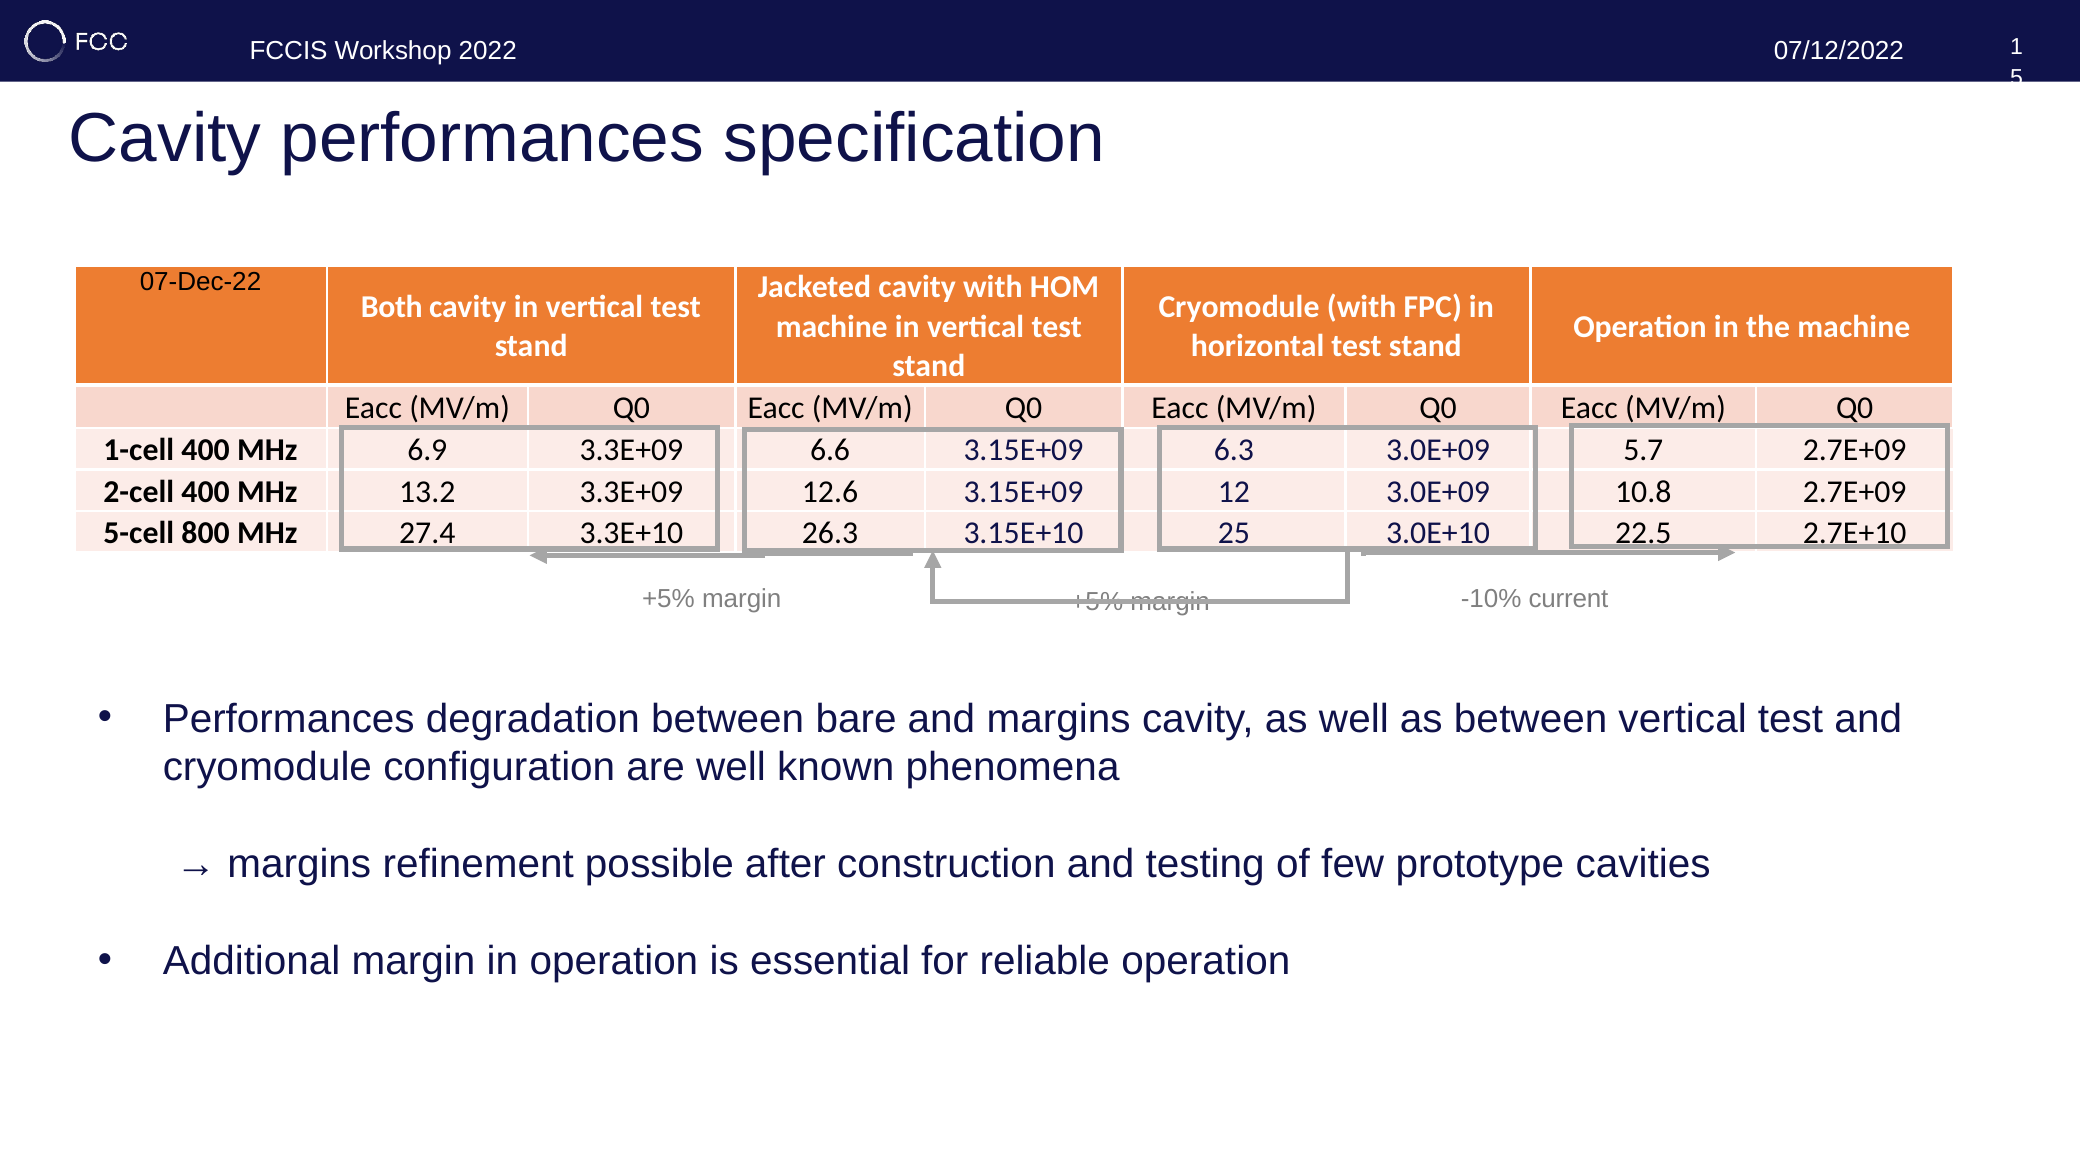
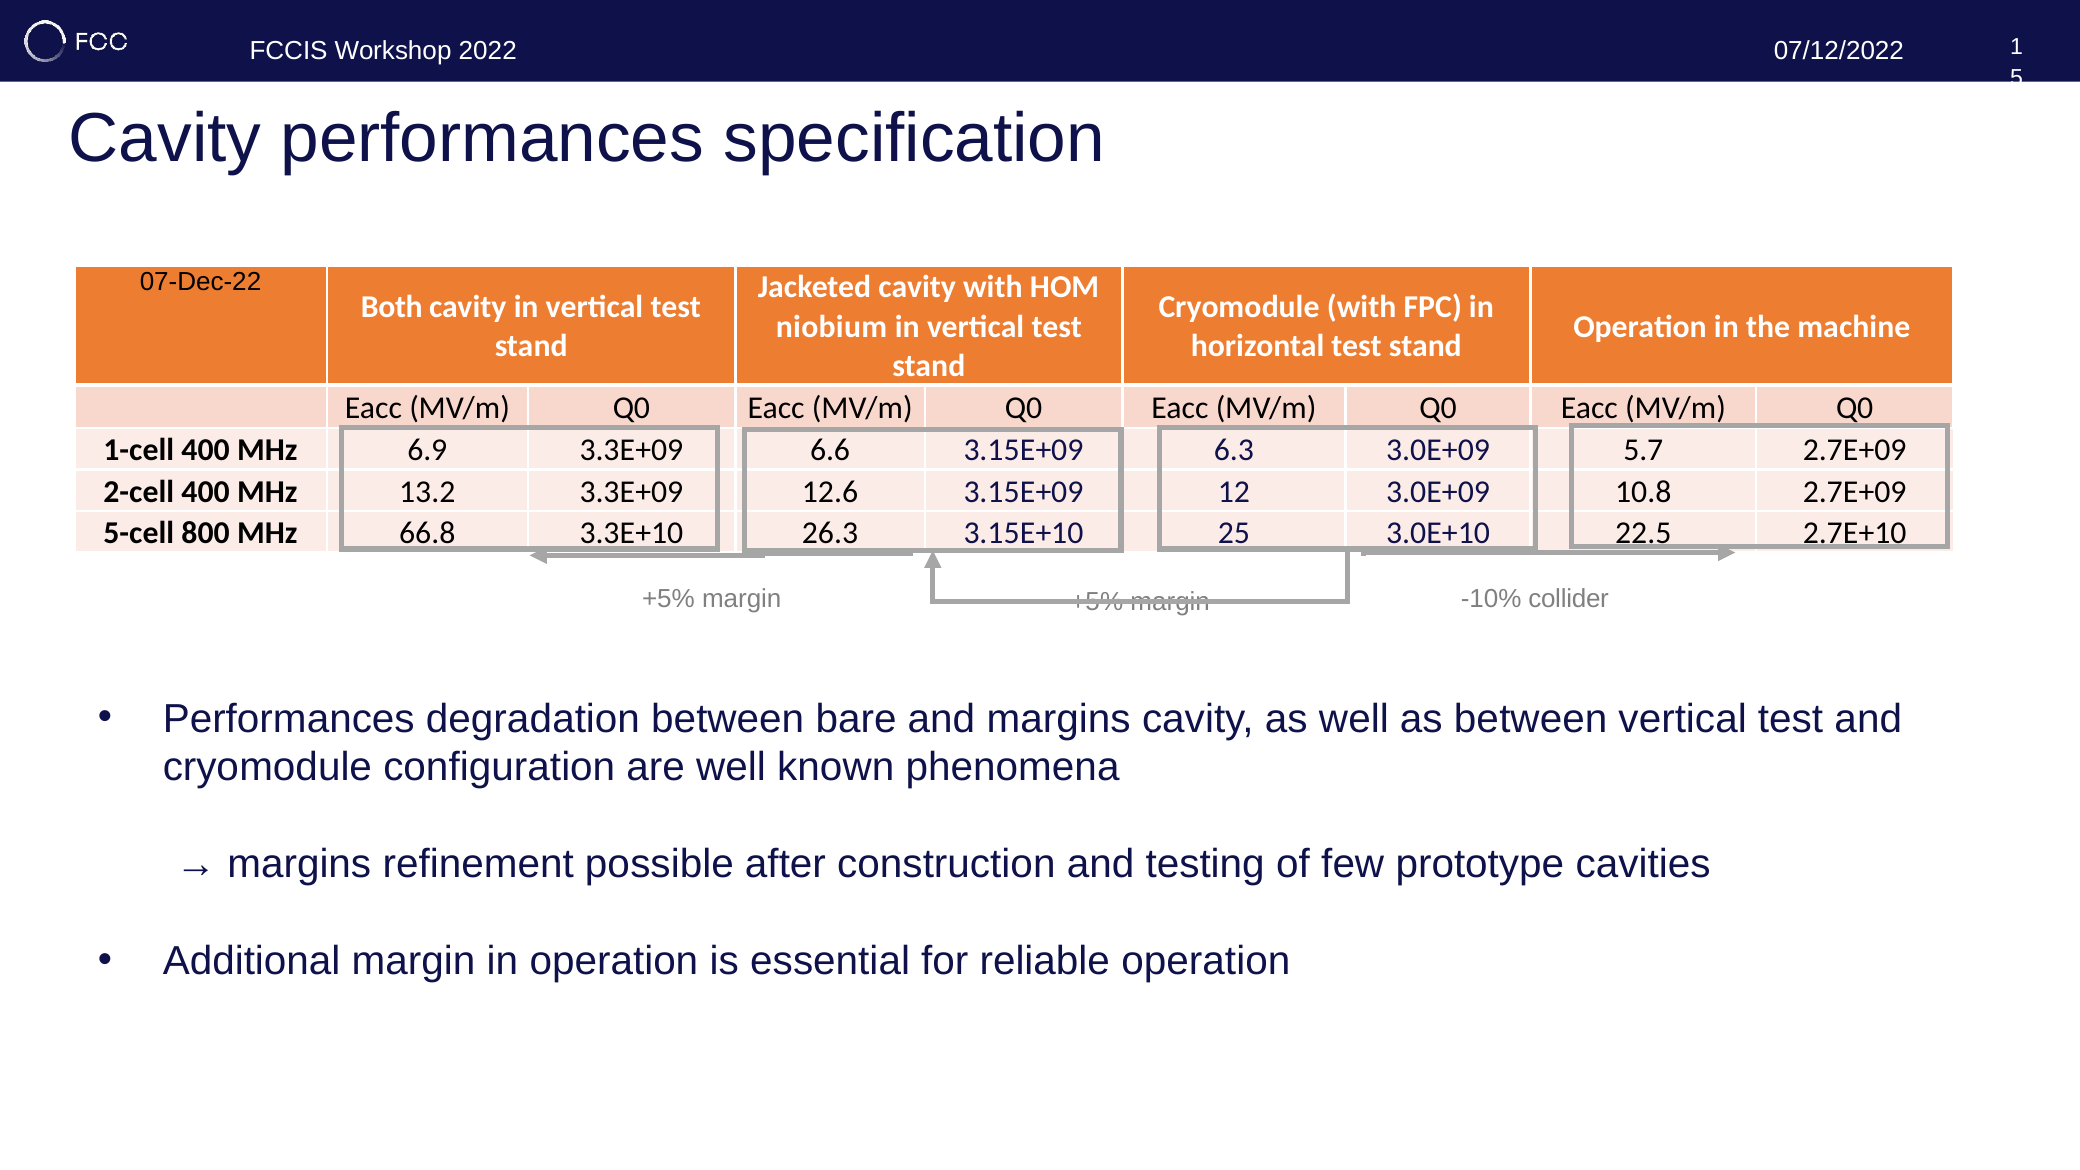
machine at (832, 327): machine -> niobium
27.4: 27.4 -> 66.8
current: current -> collider
